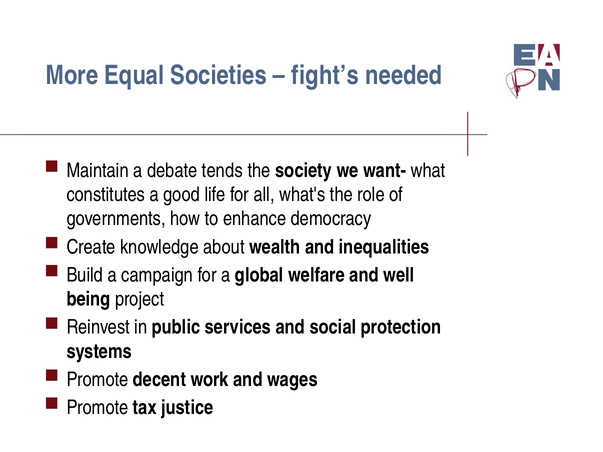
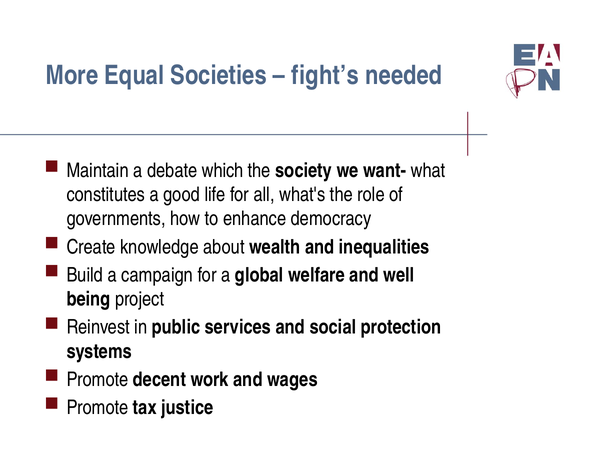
tends: tends -> which
